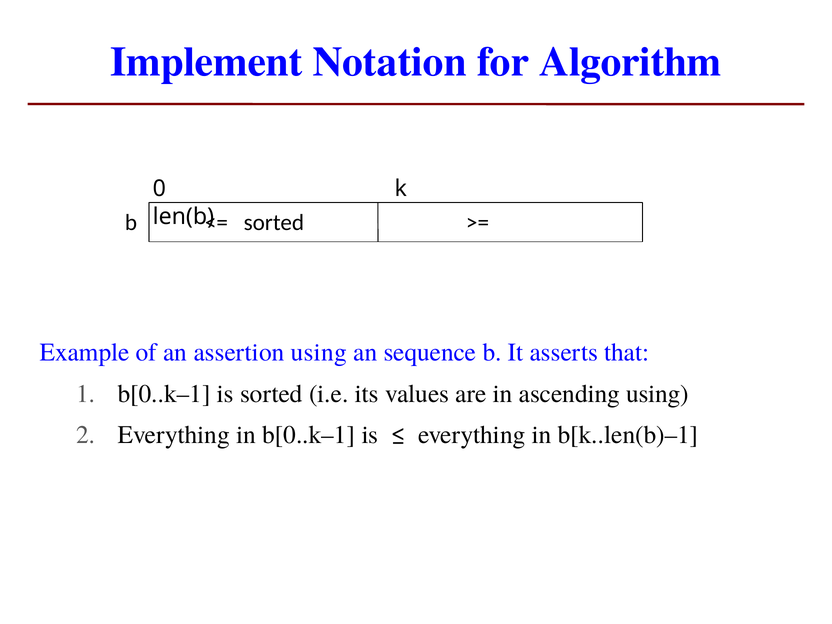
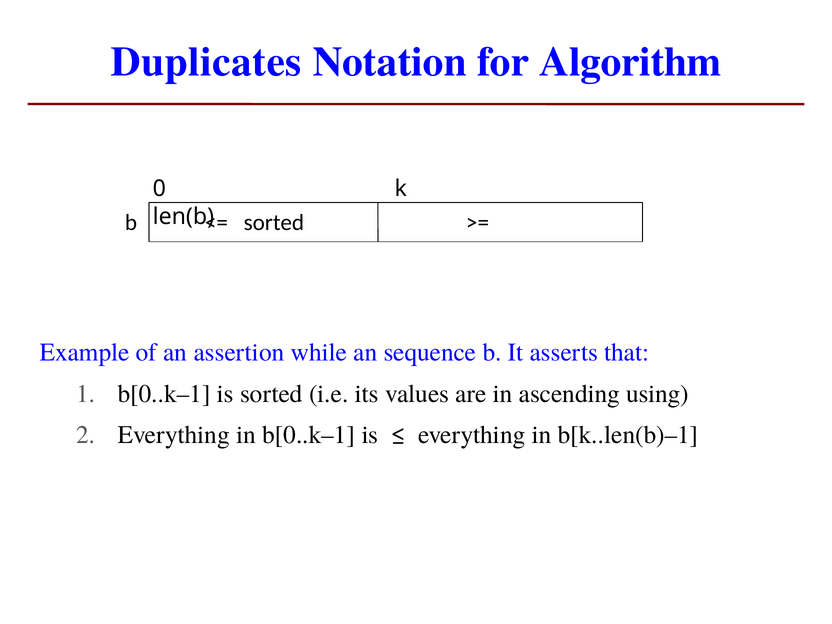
Implement: Implement -> Duplicates
assertion using: using -> while
